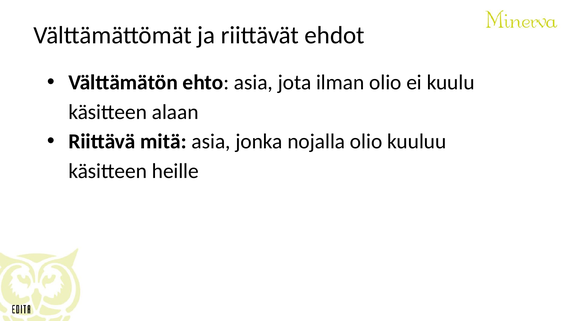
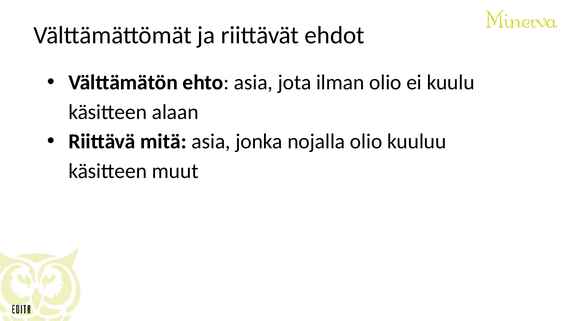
heille: heille -> muut
